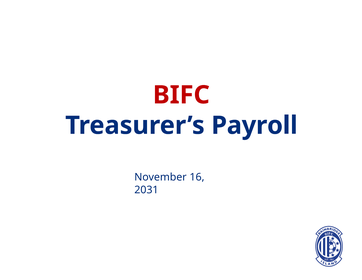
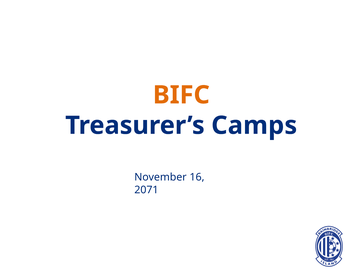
BIFC colour: red -> orange
Payroll: Payroll -> Camps
2031: 2031 -> 2071
